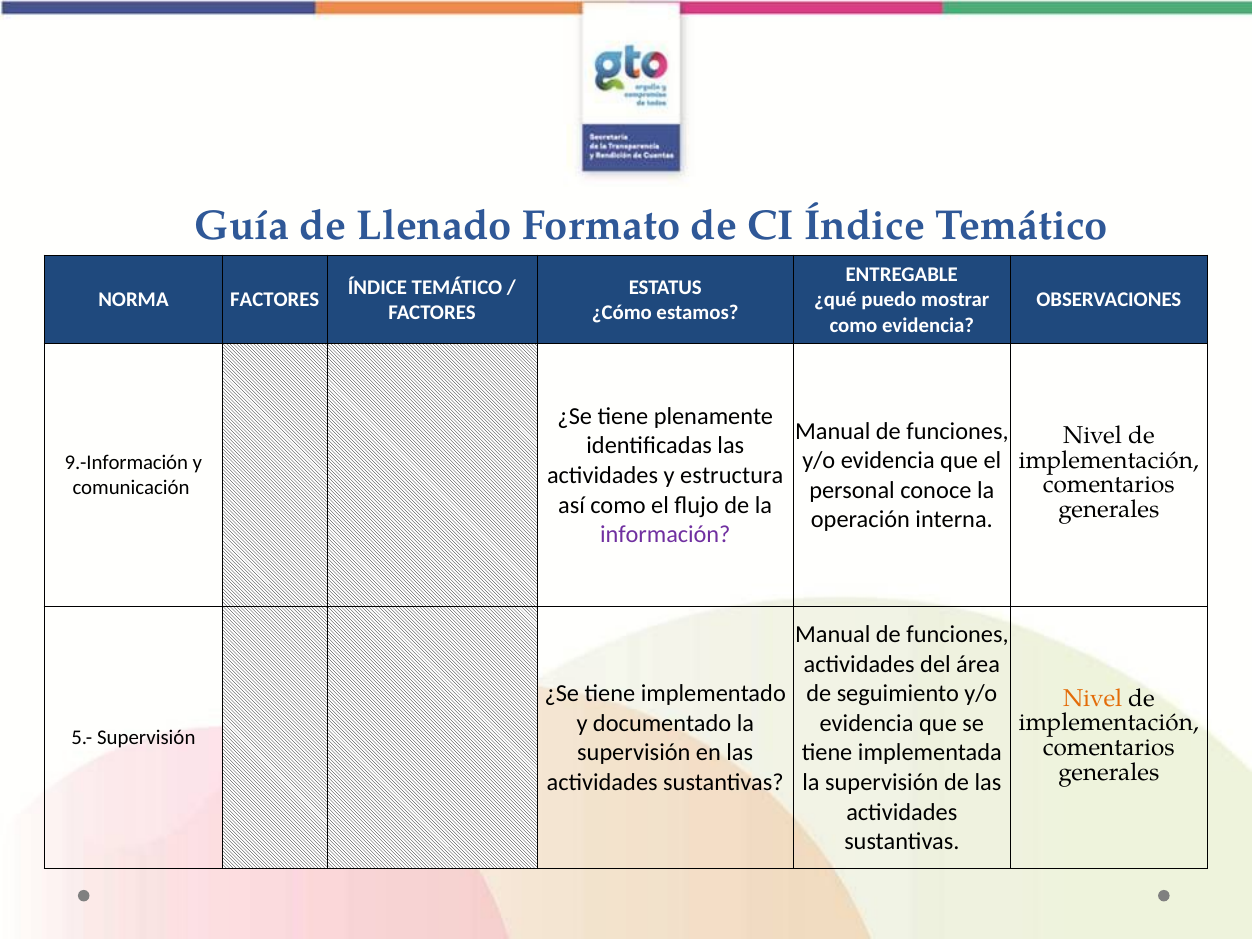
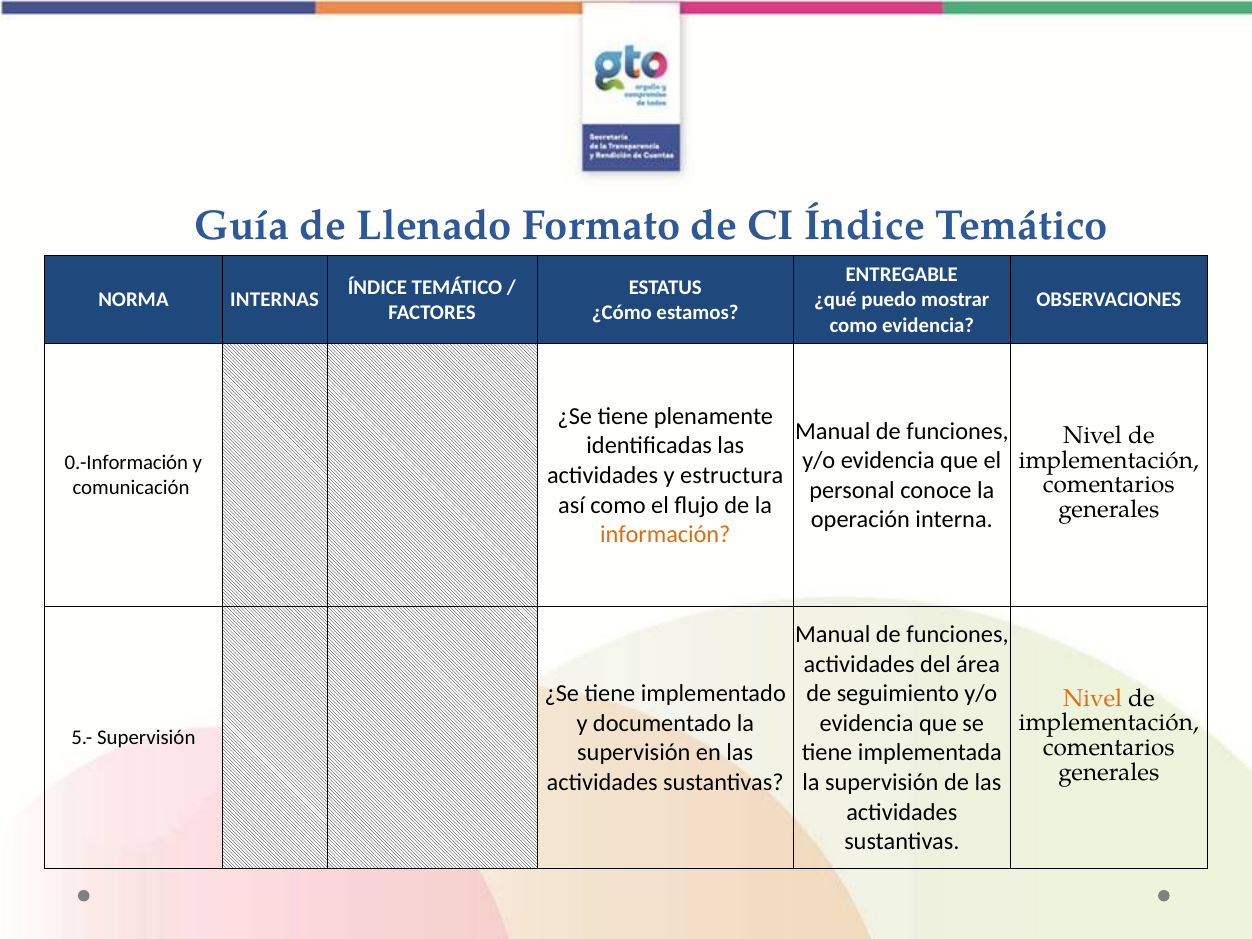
NORMA FACTORES: FACTORES -> INTERNAS
9.-Información: 9.-Información -> 0.-Información
información colour: purple -> orange
